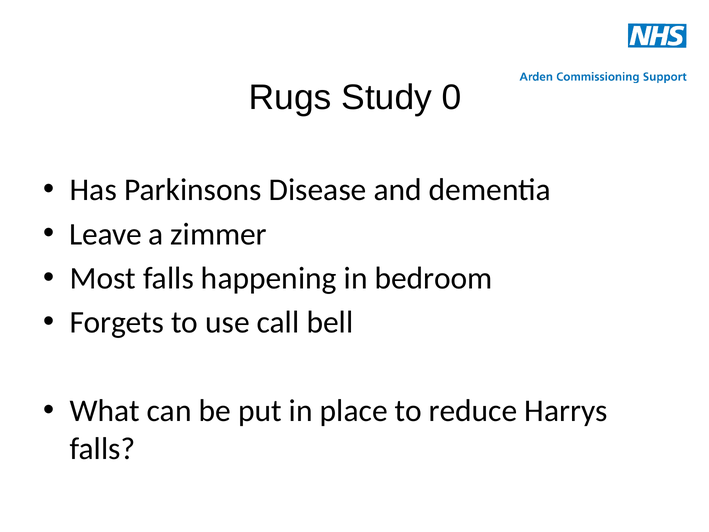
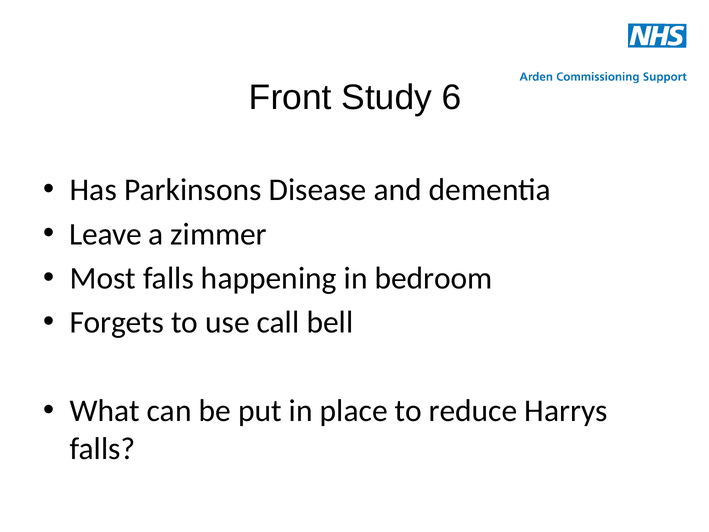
Rugs: Rugs -> Front
0: 0 -> 6
